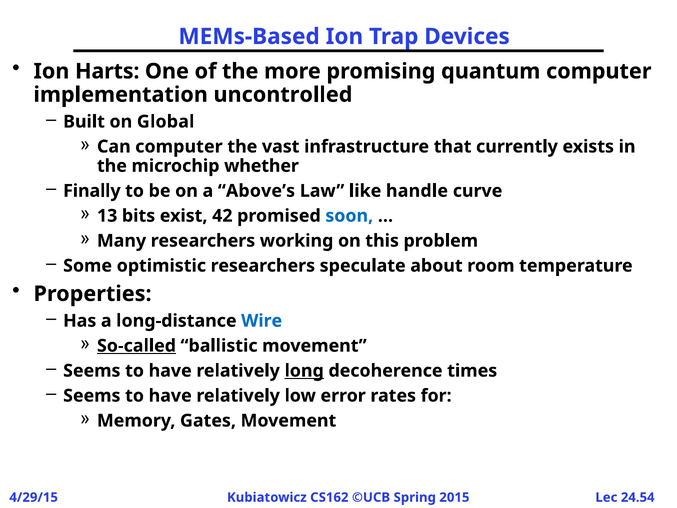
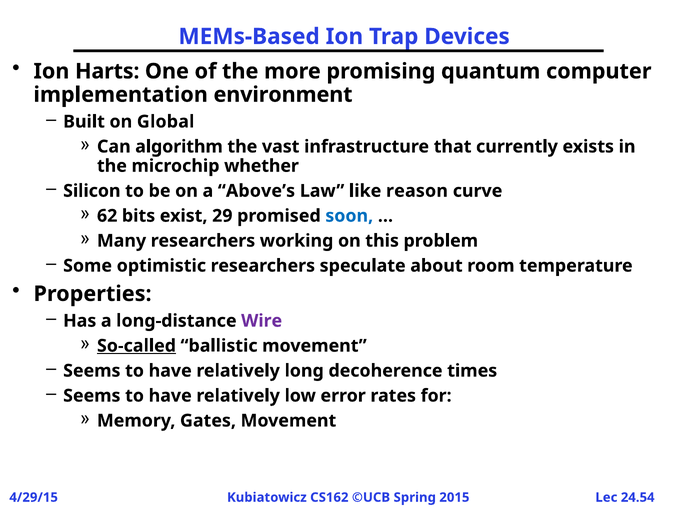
uncontrolled: uncontrolled -> environment
Can computer: computer -> algorithm
Finally: Finally -> Silicon
handle: handle -> reason
13: 13 -> 62
42: 42 -> 29
Wire colour: blue -> purple
long underline: present -> none
